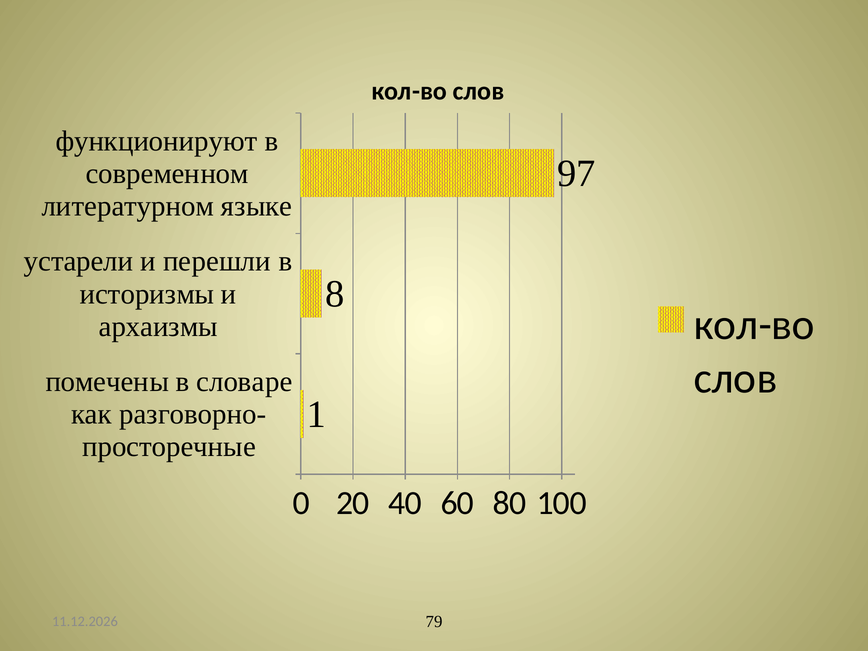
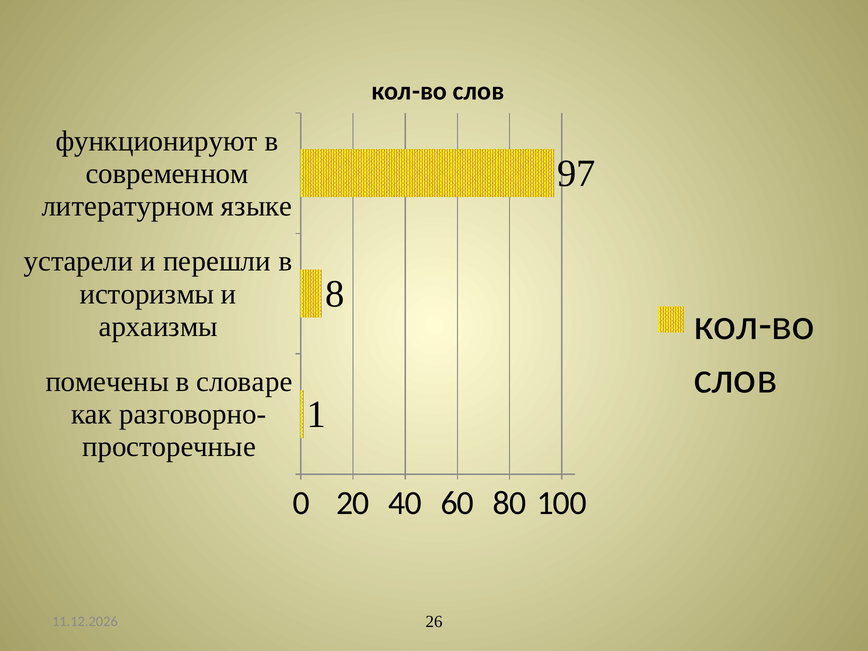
79: 79 -> 26
